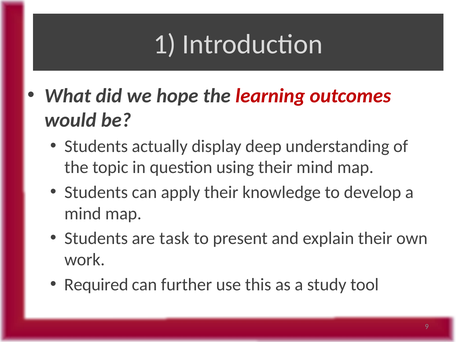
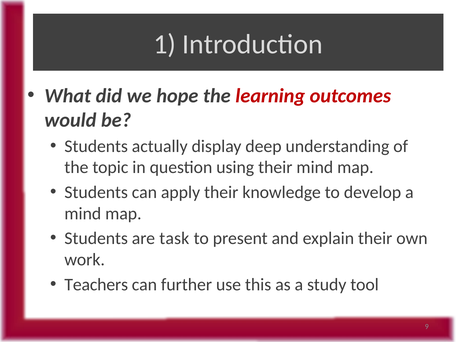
Required: Required -> Teachers
